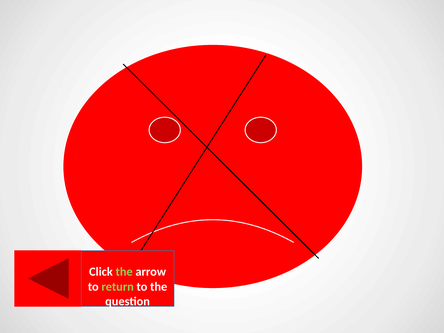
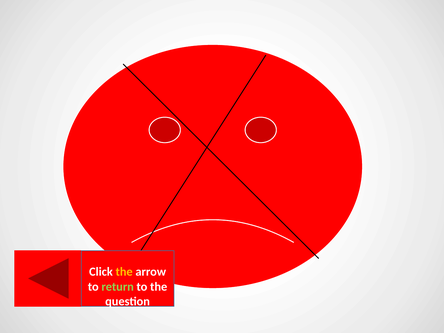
the at (124, 272) colour: light green -> yellow
